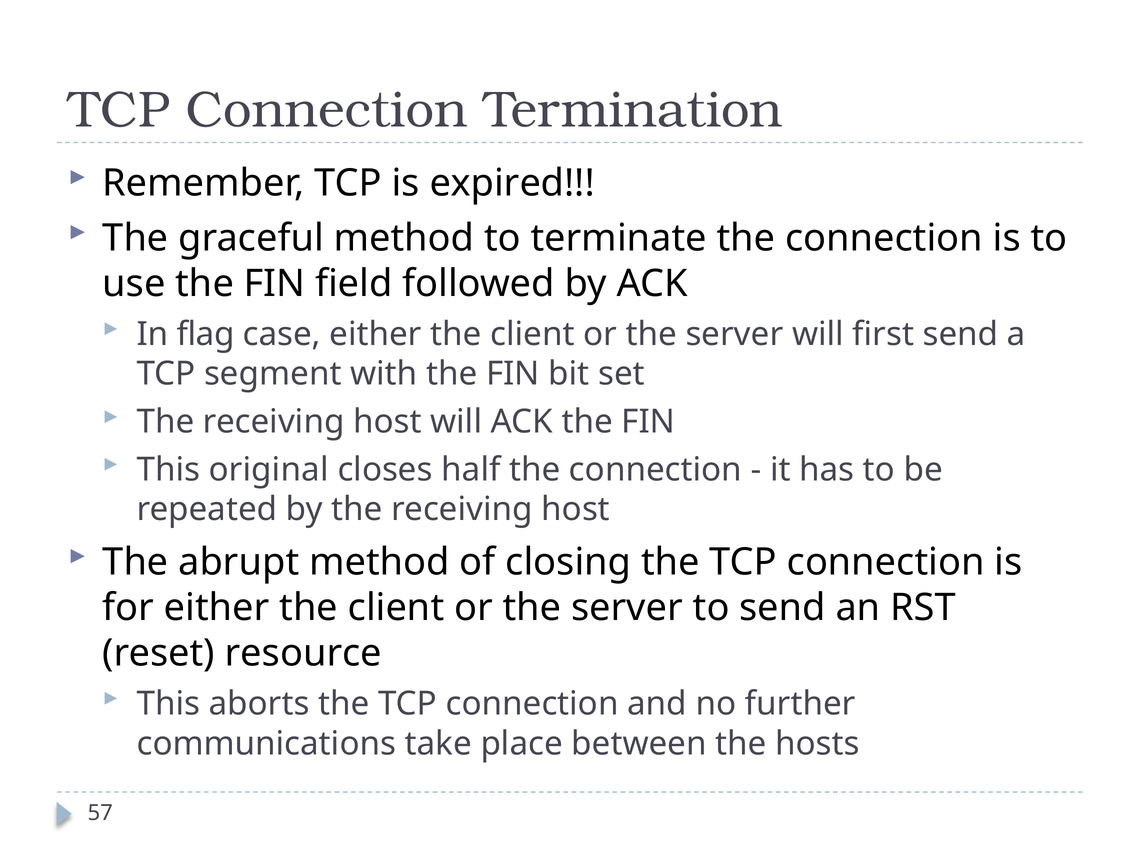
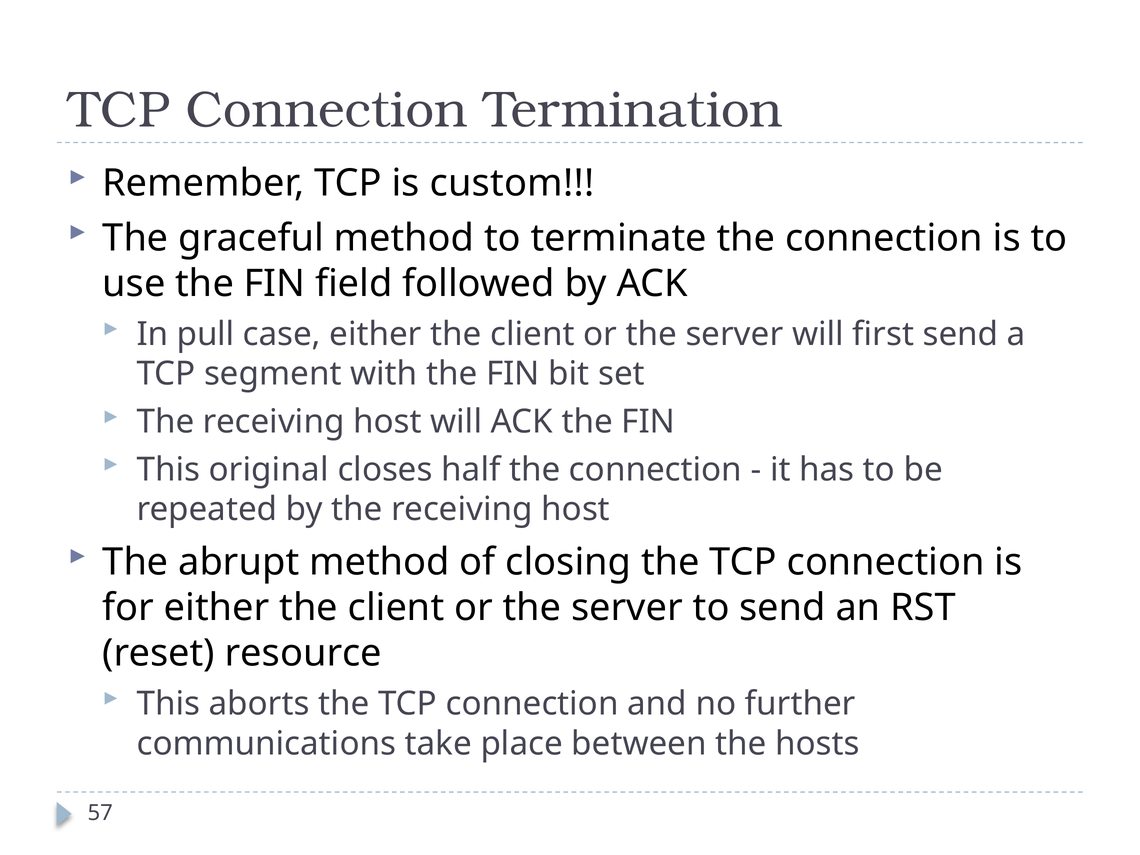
expired: expired -> custom
flag: flag -> pull
